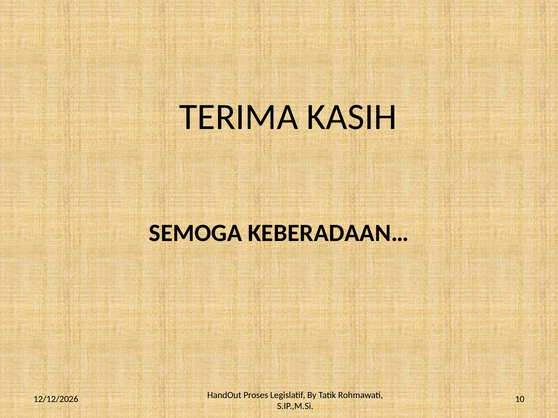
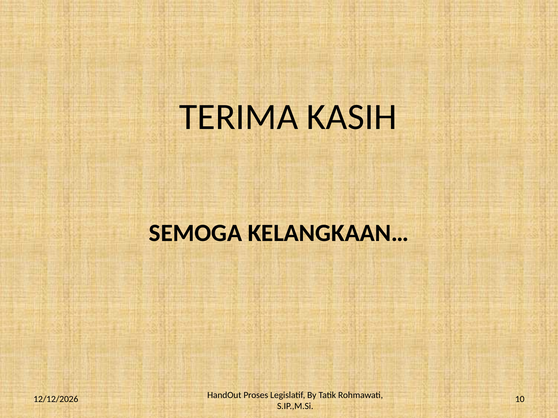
KEBERADAAN…: KEBERADAAN… -> KELANGKAAN…
